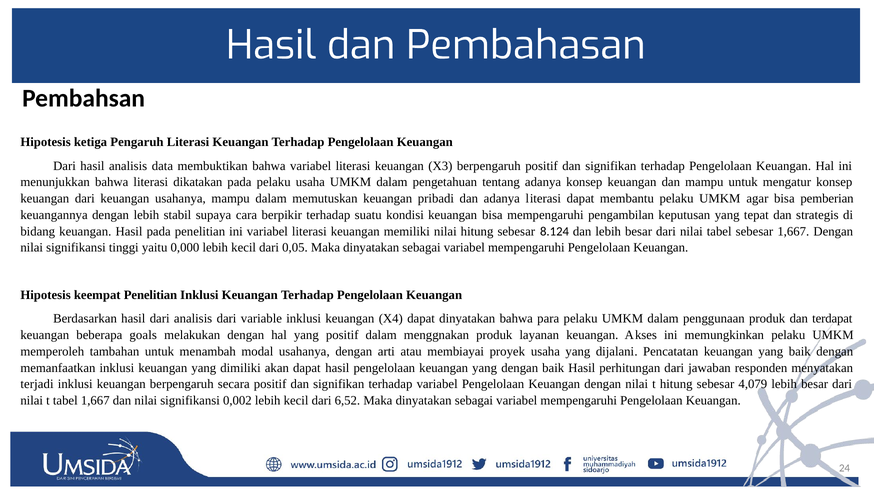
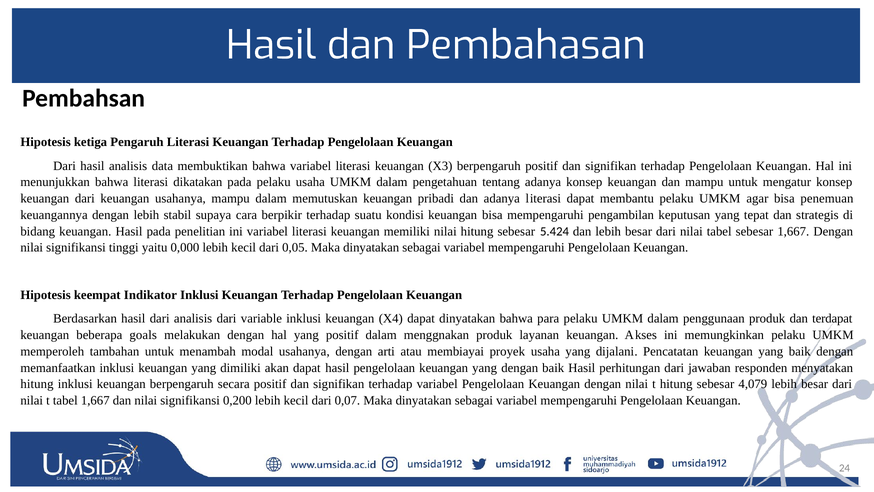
pemberian: pemberian -> penemuan
8.124: 8.124 -> 5.424
keempat Penelitian: Penelitian -> Indikator
terjadi at (37, 384): terjadi -> hitung
0,002: 0,002 -> 0,200
6,52: 6,52 -> 0,07
